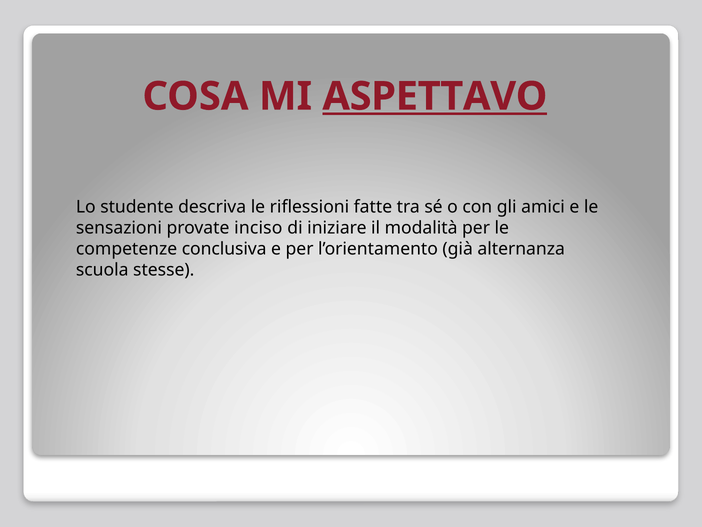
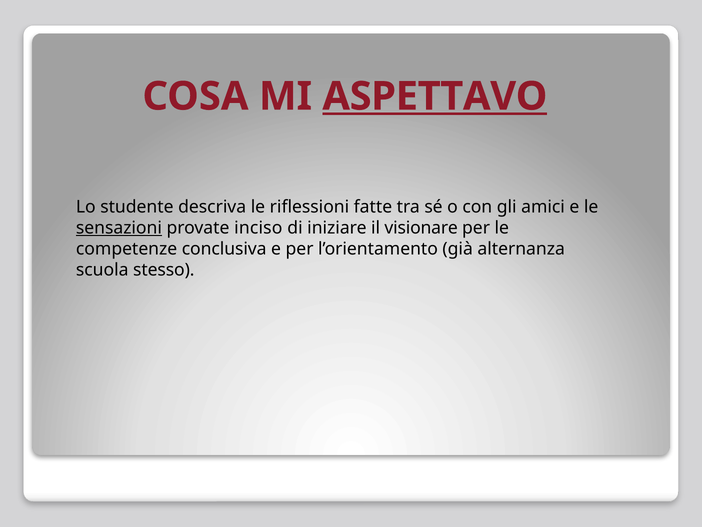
sensazioni underline: none -> present
modalità: modalità -> visionare
stesse: stesse -> stesso
